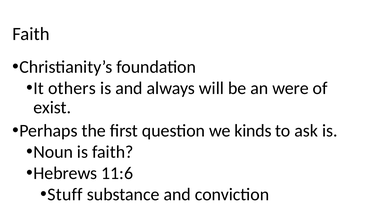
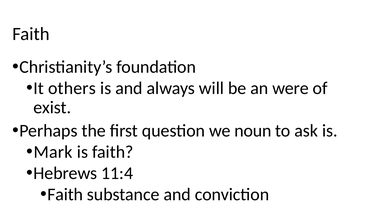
kinds: kinds -> noun
Noun: Noun -> Mark
11:6: 11:6 -> 11:4
Stuff at (65, 194): Stuff -> Faith
